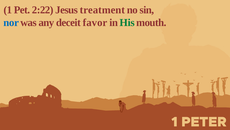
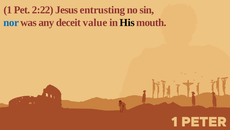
treatment: treatment -> entrusting
favor: favor -> value
His colour: green -> black
